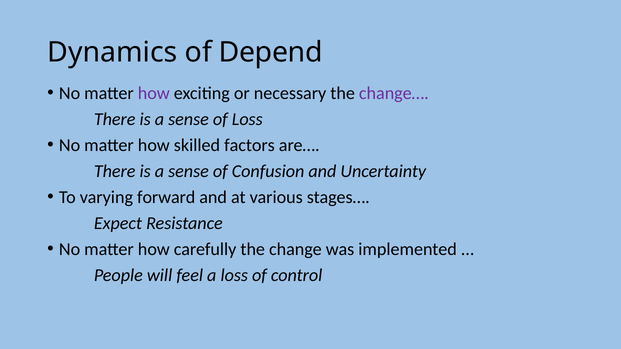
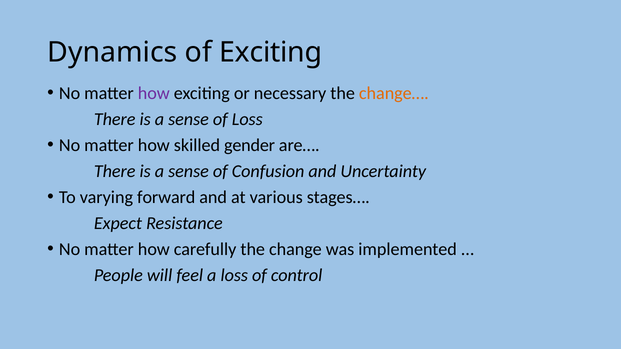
of Depend: Depend -> Exciting
change… colour: purple -> orange
factors: factors -> gender
